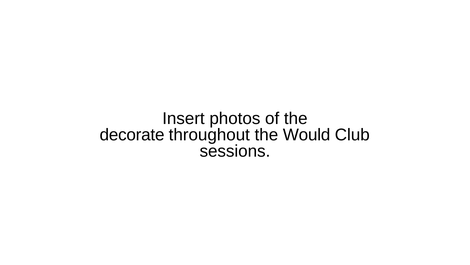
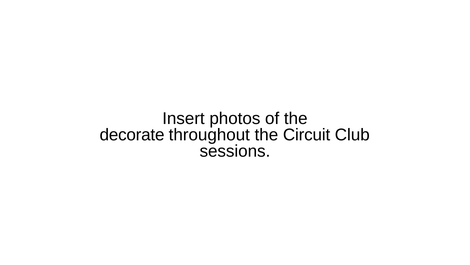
Would: Would -> Circuit
